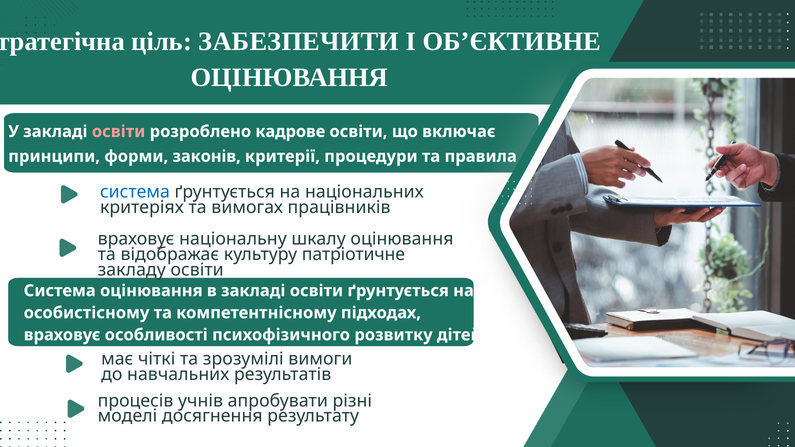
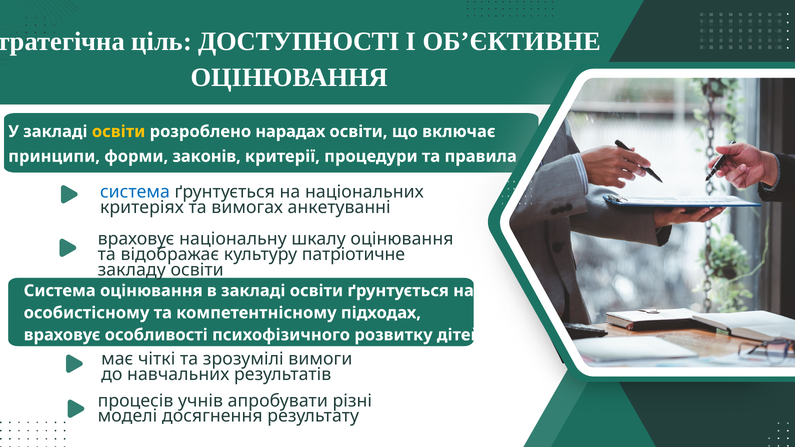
ЗАБЕЗПЕЧИТИ: ЗАБЕЗПЕЧИТИ -> ДОСТУПНОСТІ
освіти at (119, 132) colour: pink -> yellow
кадрове: кадрове -> нарадах
працівників: працівників -> анкетуванні
